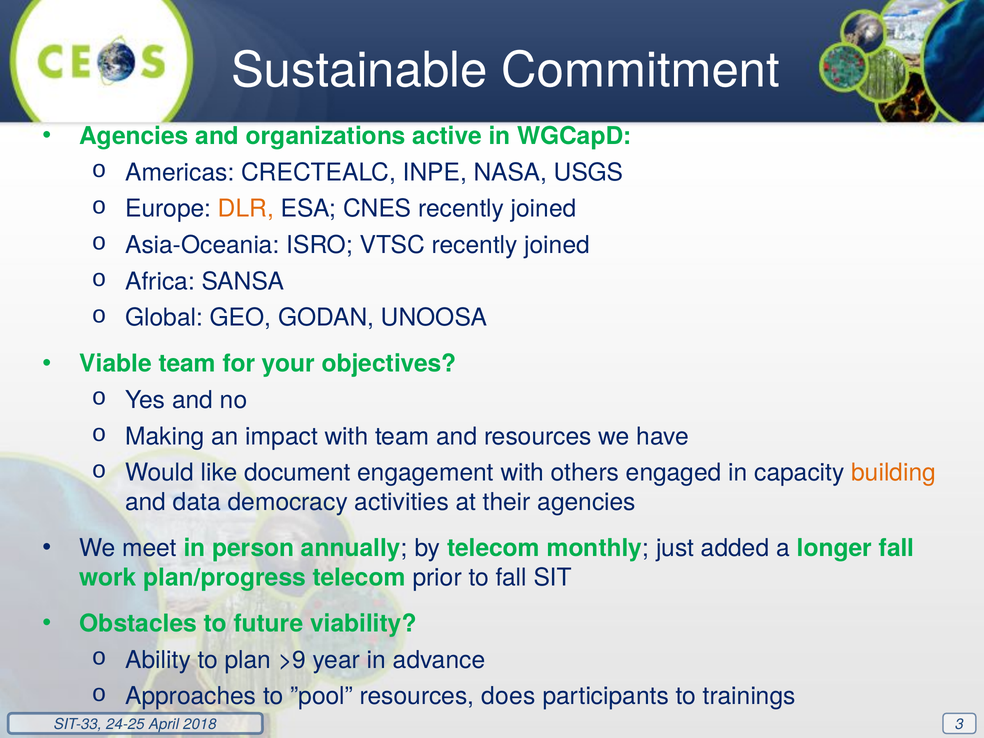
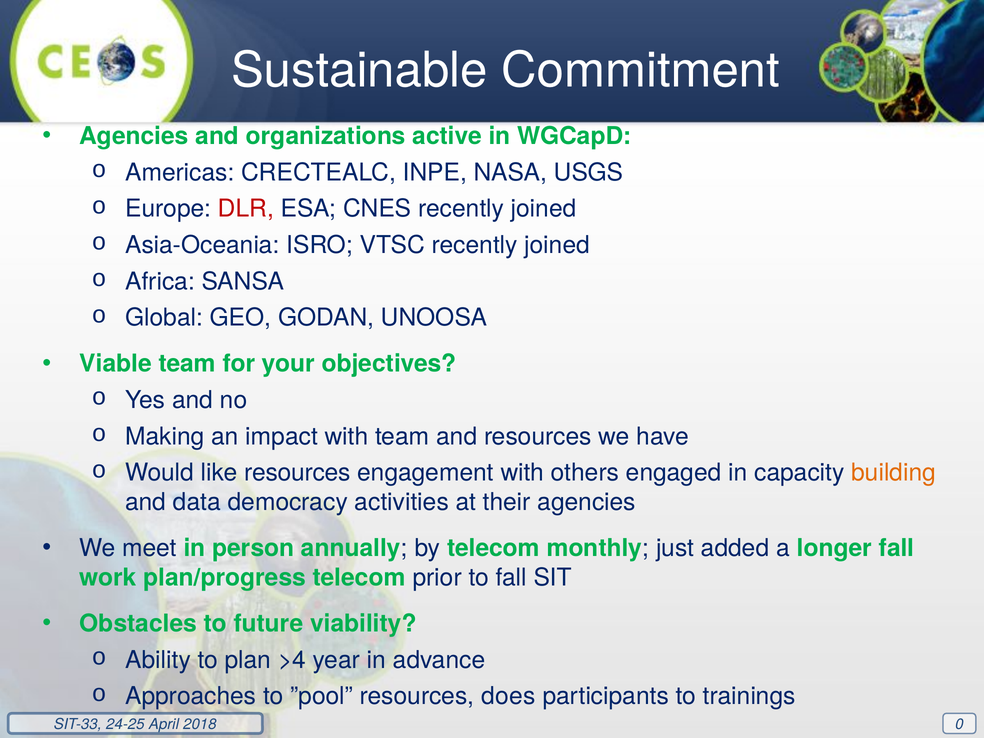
DLR colour: orange -> red
like document: document -> resources
>9: >9 -> >4
3: 3 -> 0
